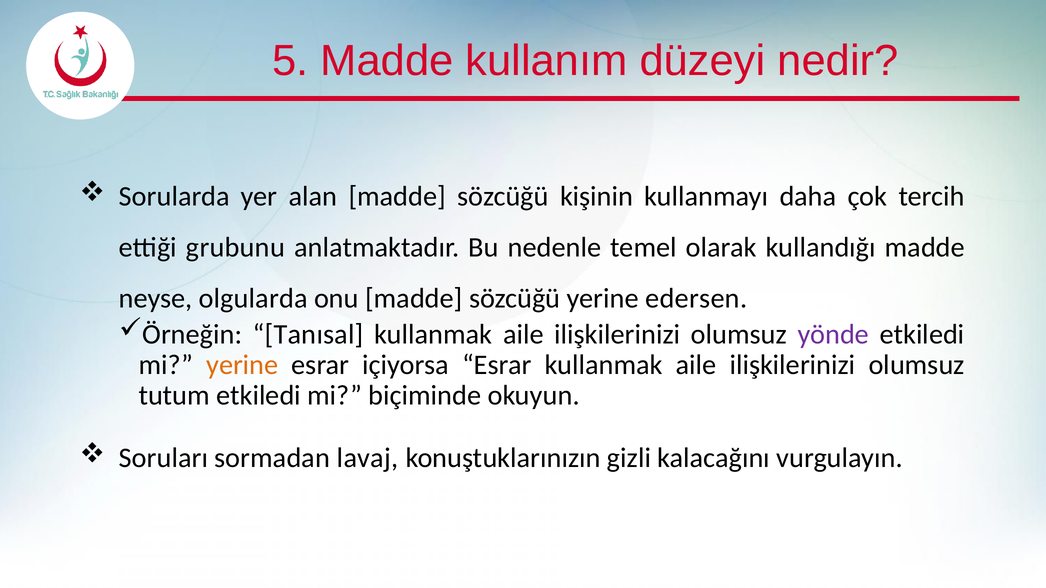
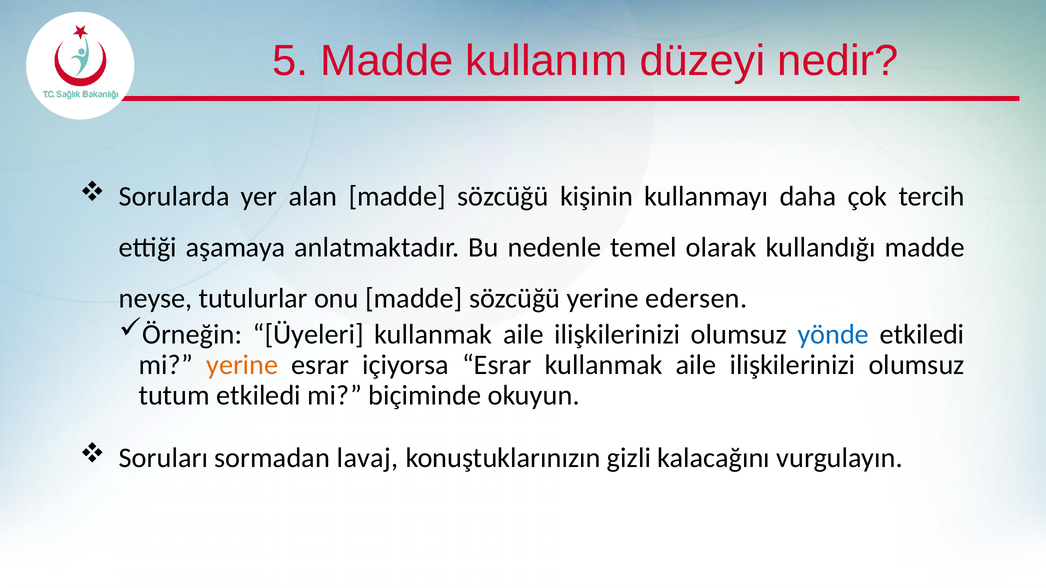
grubunu: grubunu -> aşamaya
olgularda: olgularda -> tutulurlar
Tanısal: Tanısal -> Üyeleri
yönde colour: purple -> blue
